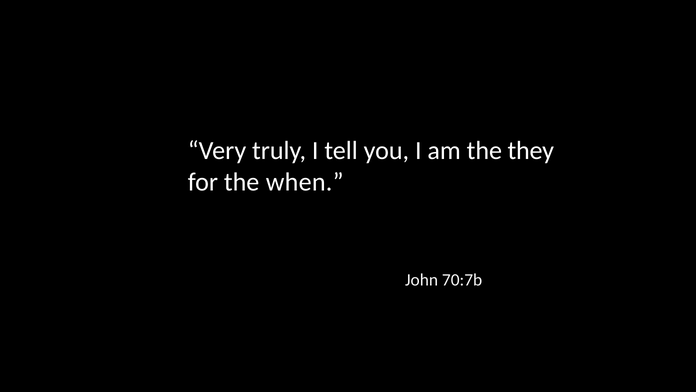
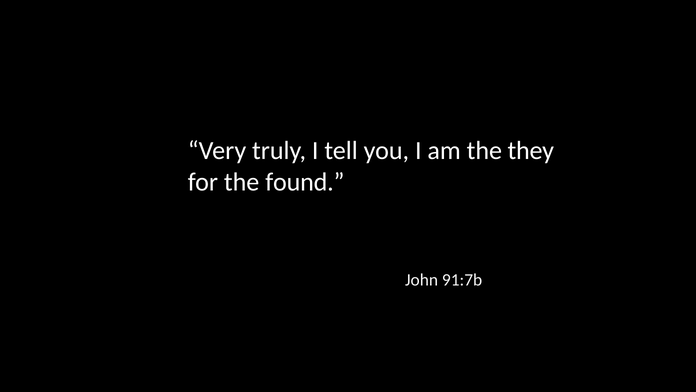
when: when -> found
70:7b: 70:7b -> 91:7b
